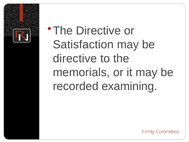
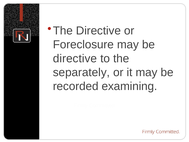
Satisfaction: Satisfaction -> Foreclosure
memorials: memorials -> separately
